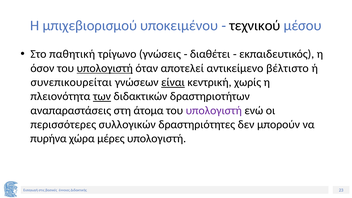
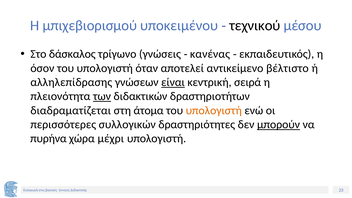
παθητική: παθητική -> δάσκαλος
διαθέτει: διαθέτει -> κανένας
υπολογιστή at (105, 68) underline: present -> none
συνεπικουρείται: συνεπικουρείται -> αλληλεπίδρασης
χωρίς: χωρίς -> σειρά
αναπαραστάσεις: αναπαραστάσεις -> διαδραματίζεται
υπολογιστή at (214, 110) colour: purple -> orange
μπορούν underline: none -> present
μέρες: μέρες -> μέχρι
